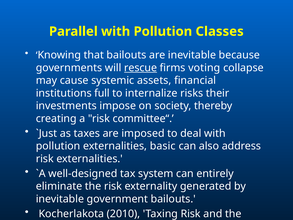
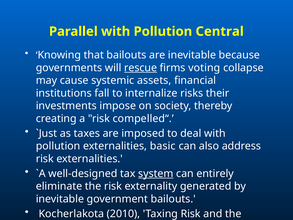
Classes: Classes -> Central
full: full -> fall
committee“: committee“ -> compelled“
system underline: none -> present
